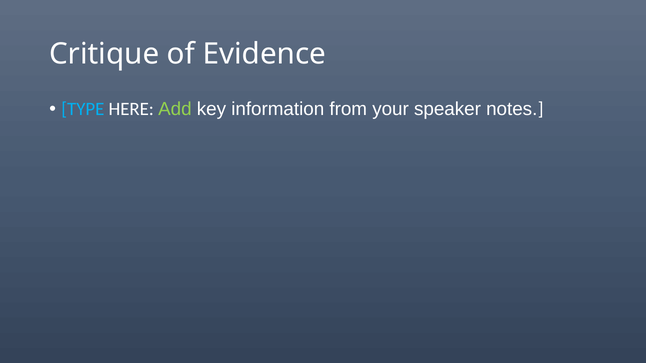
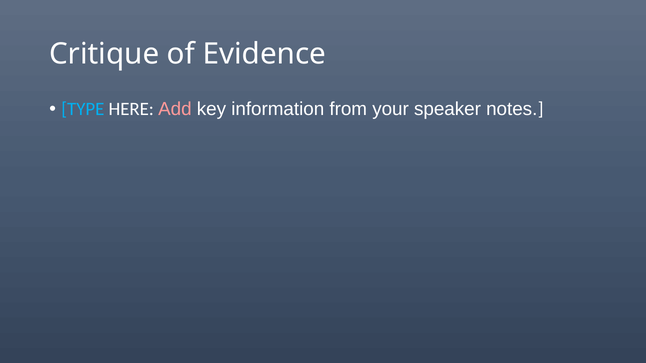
Add colour: light green -> pink
